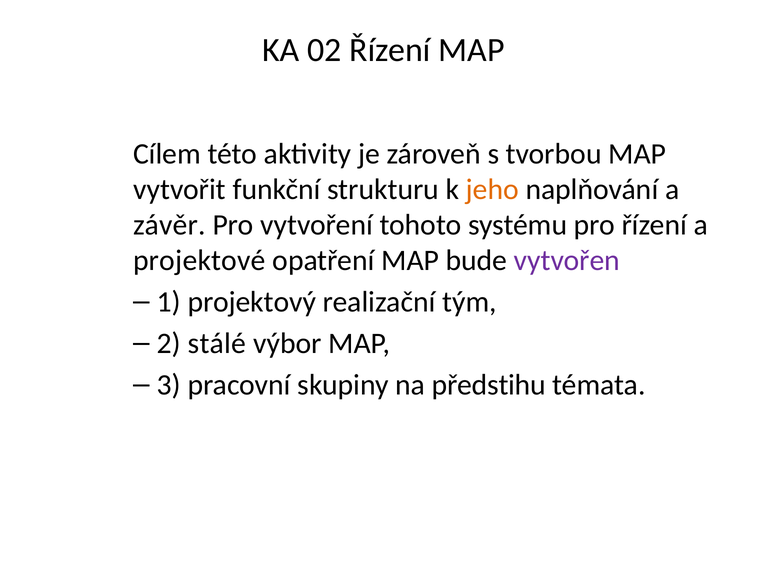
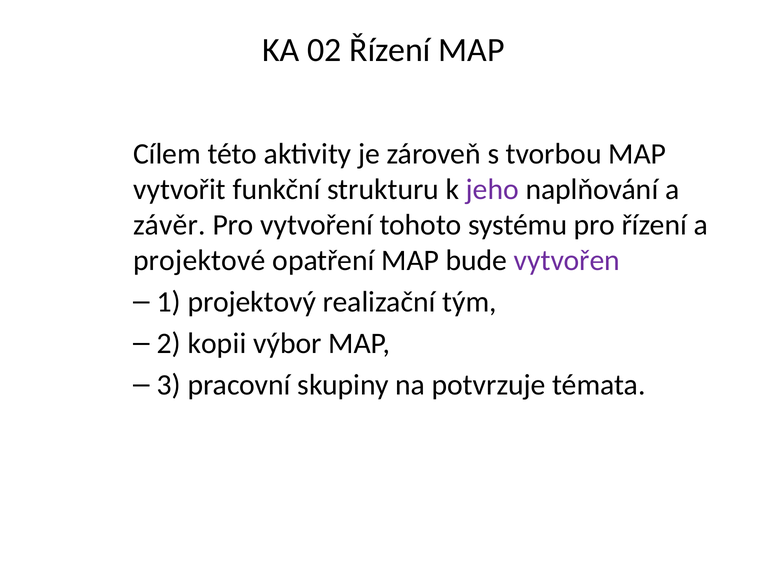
jeho colour: orange -> purple
stálé: stálé -> kopii
předstihu: předstihu -> potvrzuje
